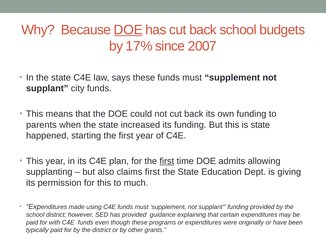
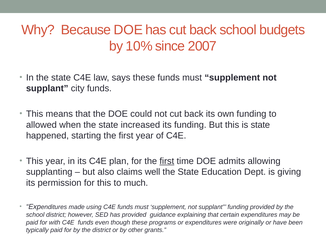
DOE at (128, 30) underline: present -> none
17%: 17% -> 10%
parents: parents -> allowed
claims first: first -> well
